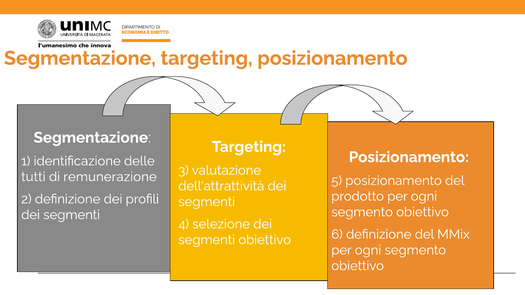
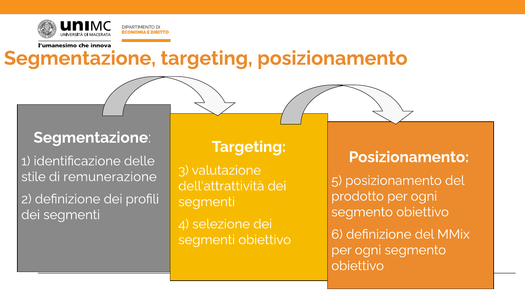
tutti: tutti -> stile
